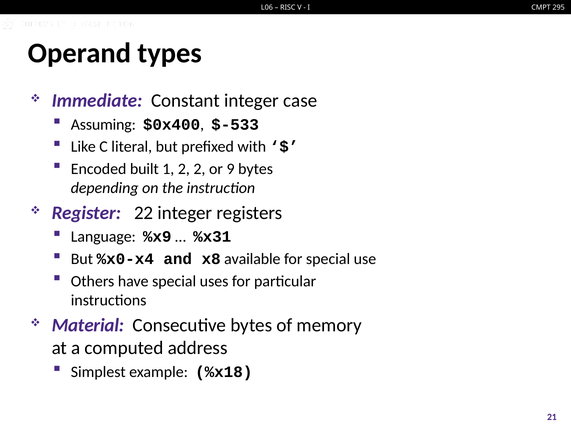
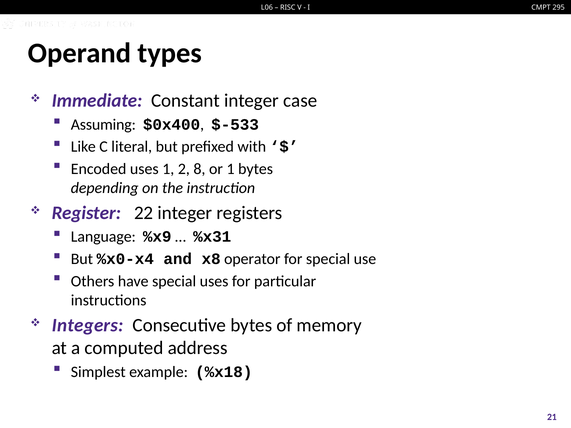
Encoded built: built -> uses
2 2: 2 -> 8
or 9: 9 -> 1
available: available -> operator
Material: Material -> Integers
